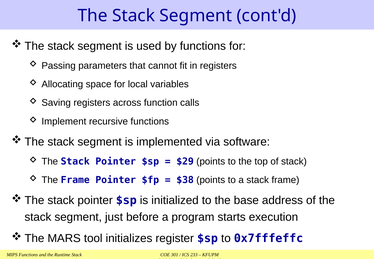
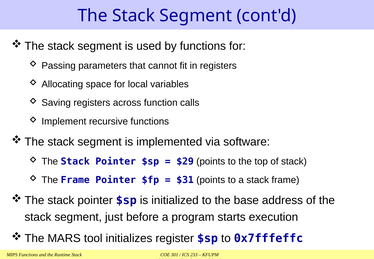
$38: $38 -> $31
